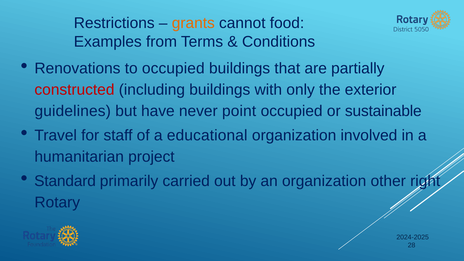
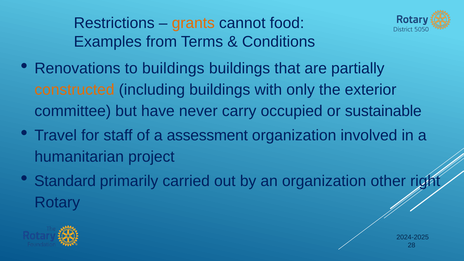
to occupied: occupied -> buildings
constructed colour: red -> orange
guidelines: guidelines -> committee
point: point -> carry
educational: educational -> assessment
